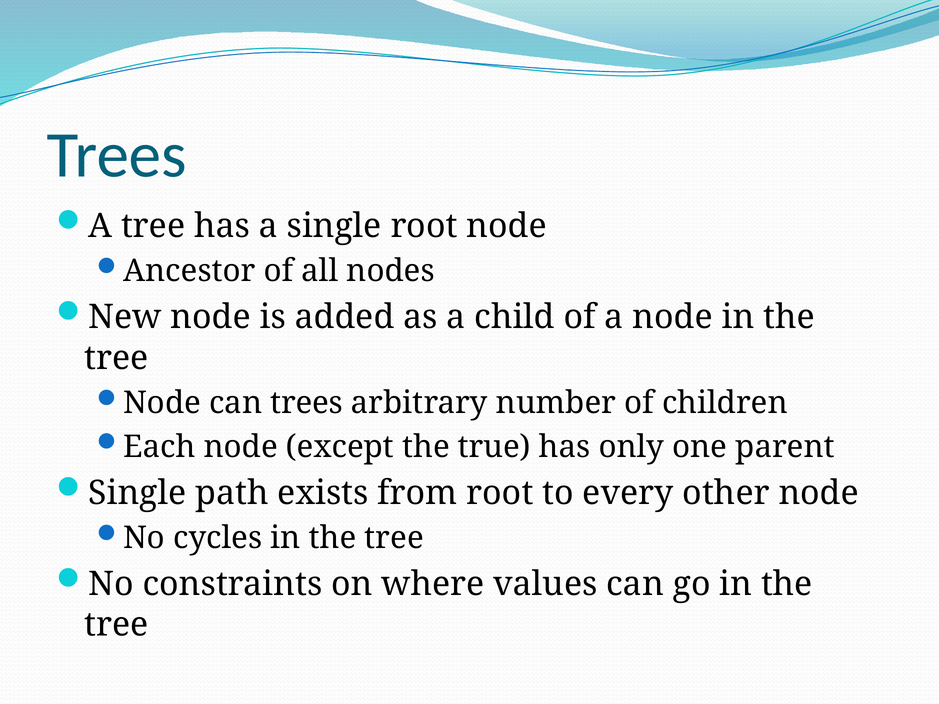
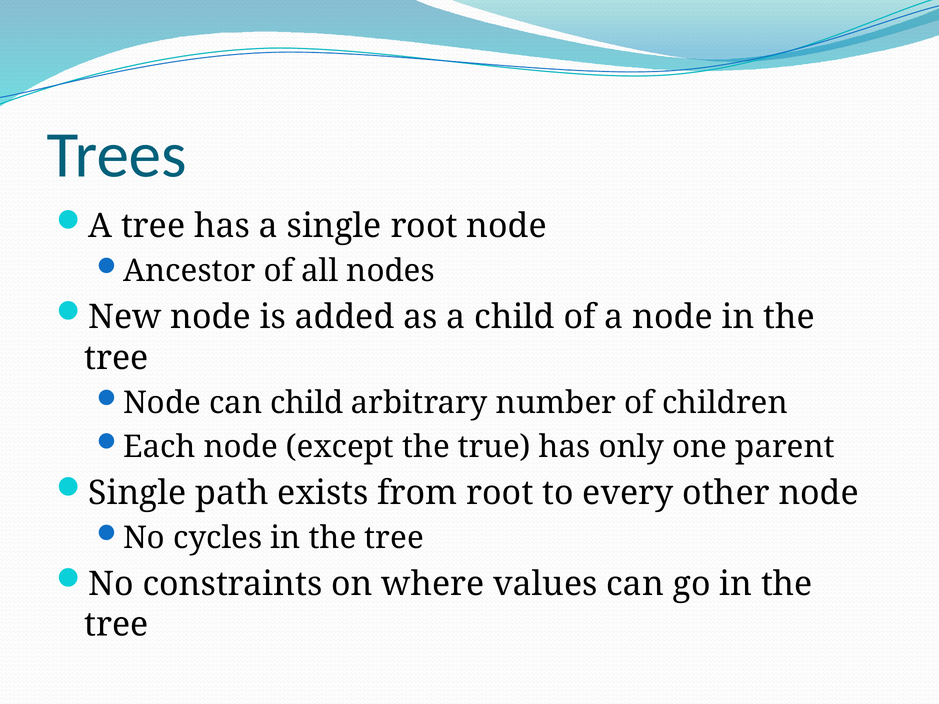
can trees: trees -> child
